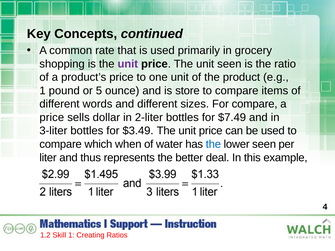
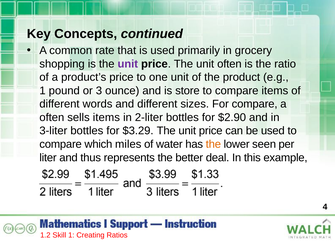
unit seen: seen -> often
5: 5 -> 3
price at (52, 118): price -> often
sells dollar: dollar -> items
$7.49: $7.49 -> $2.90
$3.49: $3.49 -> $3.29
when: when -> miles
the at (213, 144) colour: blue -> orange
